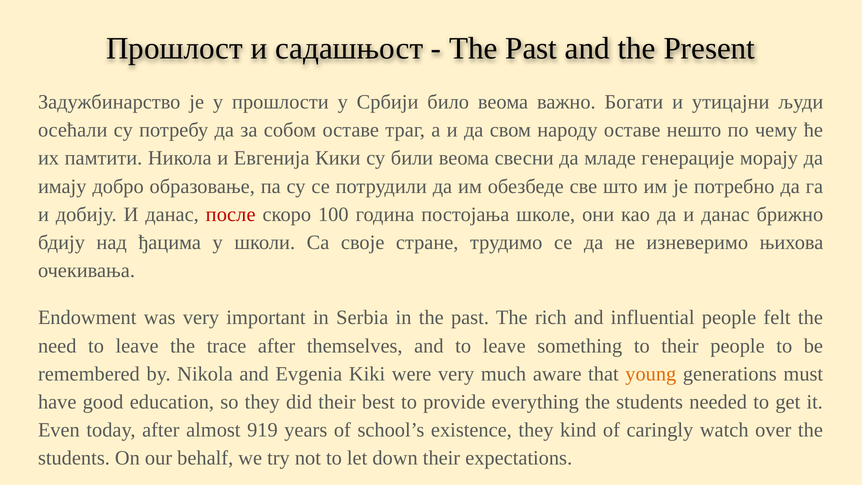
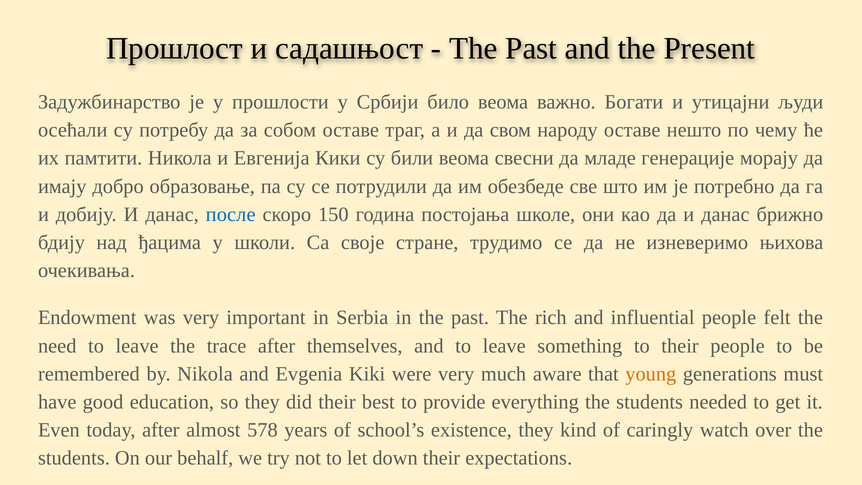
после colour: red -> blue
100: 100 -> 150
919: 919 -> 578
